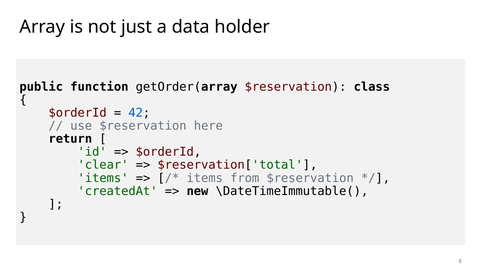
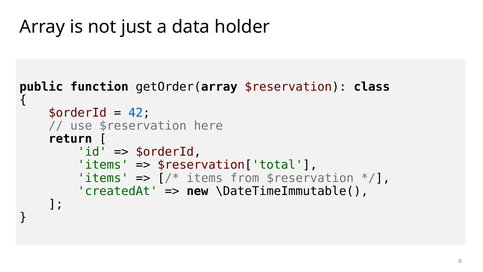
clear at (103, 165): clear -> items
